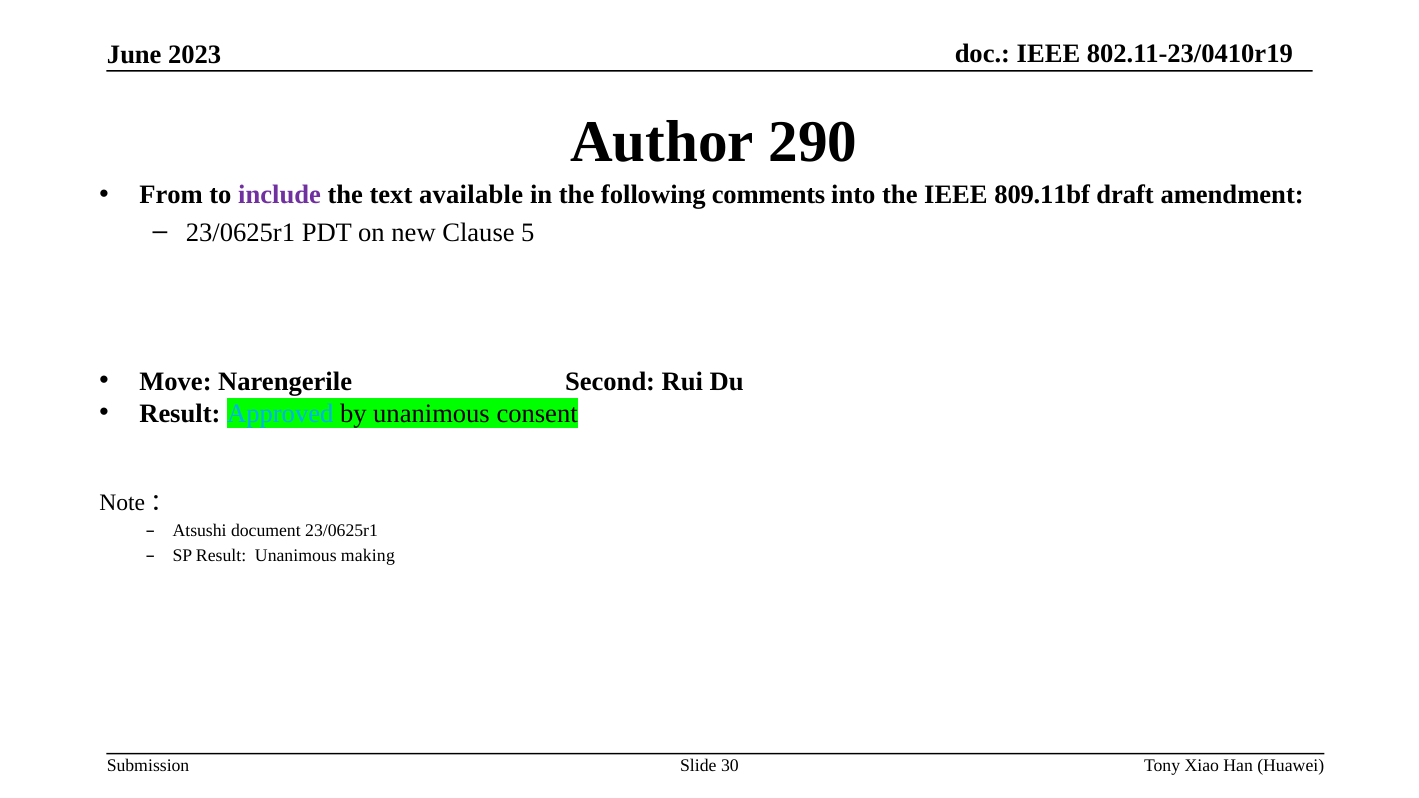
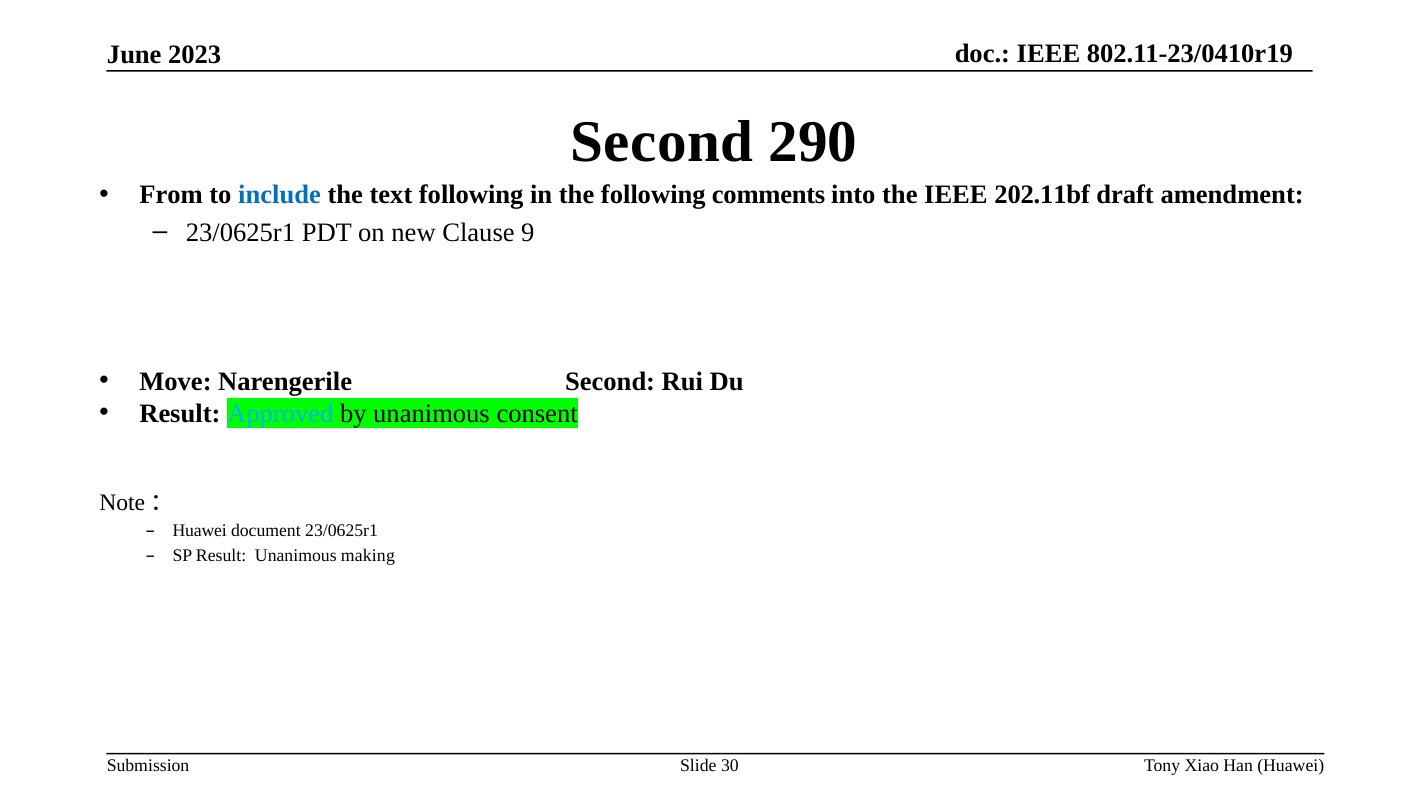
Author at (662, 142): Author -> Second
include colour: purple -> blue
text available: available -> following
809.11bf: 809.11bf -> 202.11bf
5: 5 -> 9
Atsushi at (200, 531): Atsushi -> Huawei
